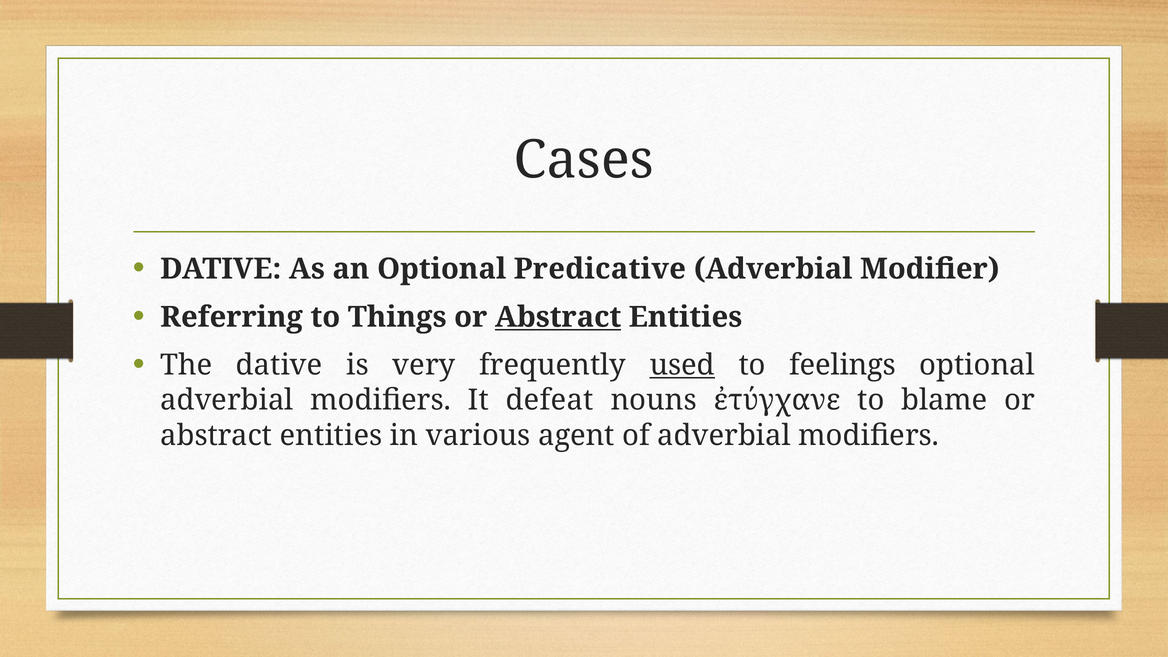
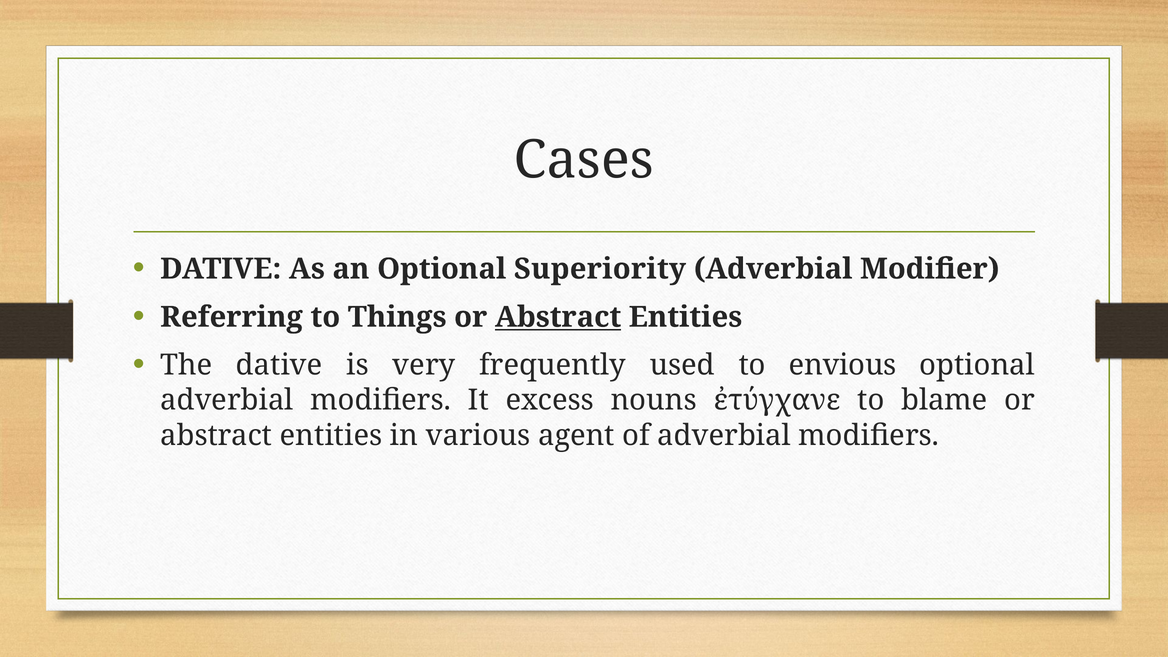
Predicative: Predicative -> Superiority
used underline: present -> none
feelings: feelings -> envious
defeat: defeat -> excess
